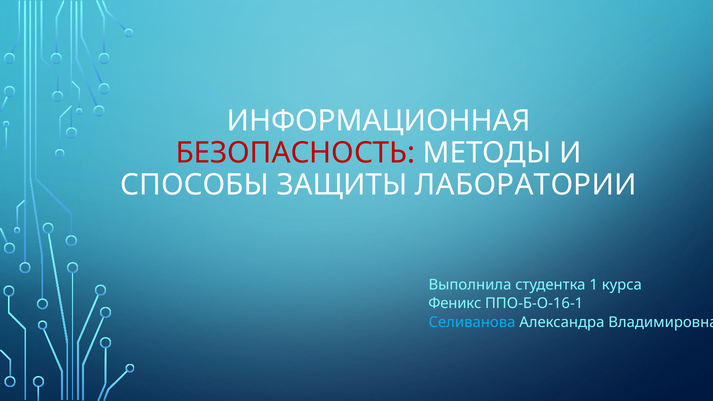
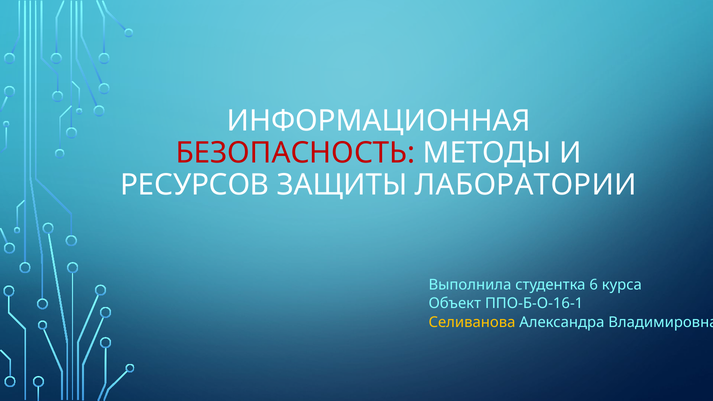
СПОСОБЫ: СПОСОБЫ -> РЕСУРСОВ
1: 1 -> 6
Феникс: Феникс -> Объект
Селиванова colour: light blue -> yellow
